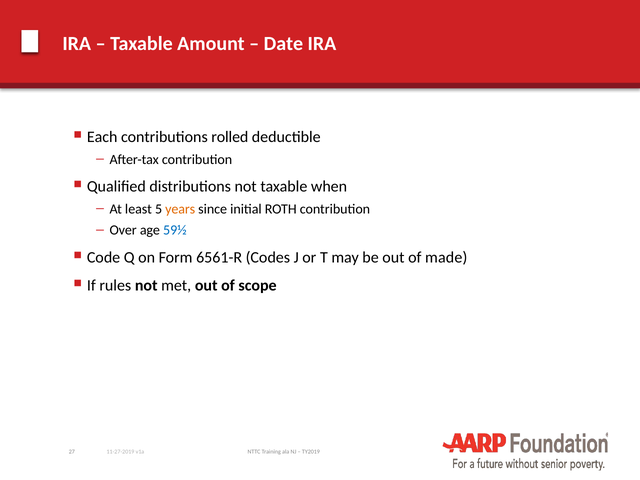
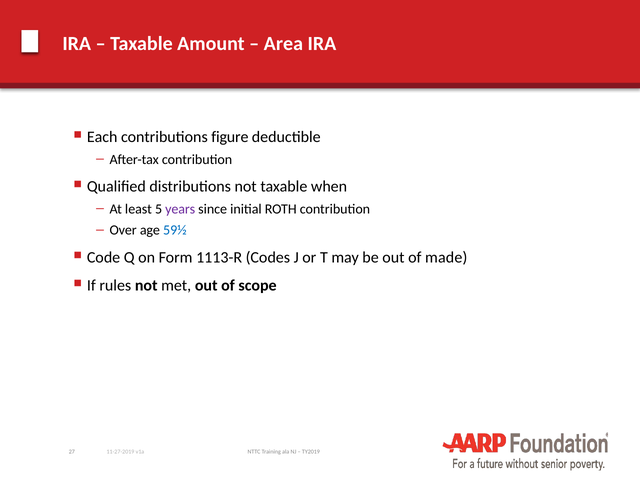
Date: Date -> Area
rolled: rolled -> figure
years colour: orange -> purple
6561-R: 6561-R -> 1113-R
